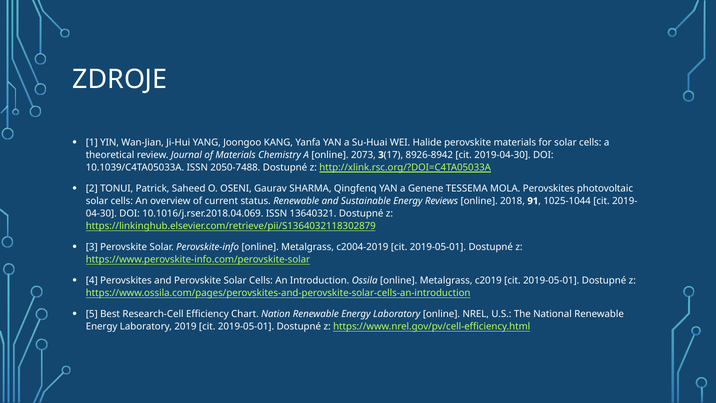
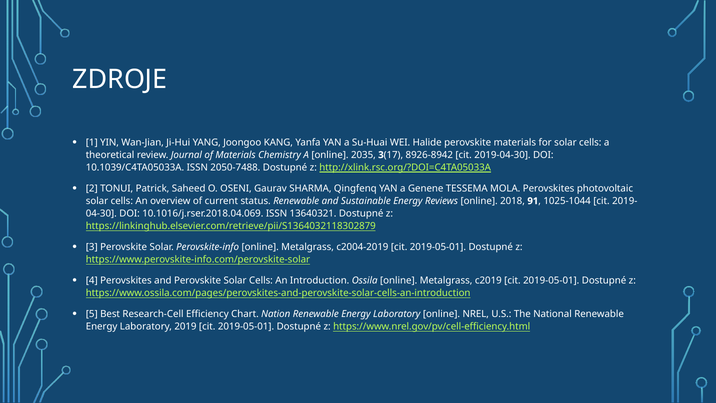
2073: 2073 -> 2035
